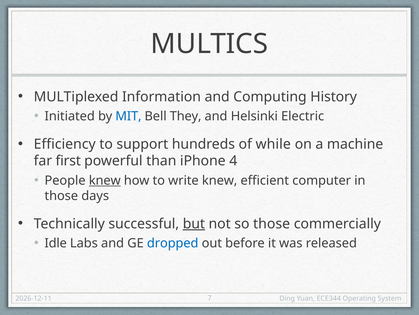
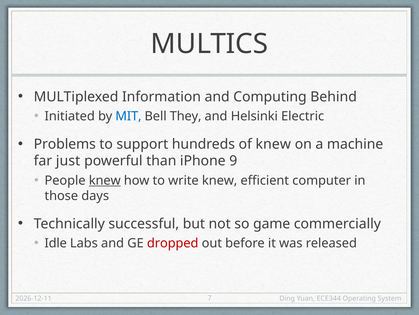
History: History -> Behind
Efficiency: Efficiency -> Problems
of while: while -> knew
first: first -> just
4: 4 -> 9
but underline: present -> none
so those: those -> game
dropped colour: blue -> red
